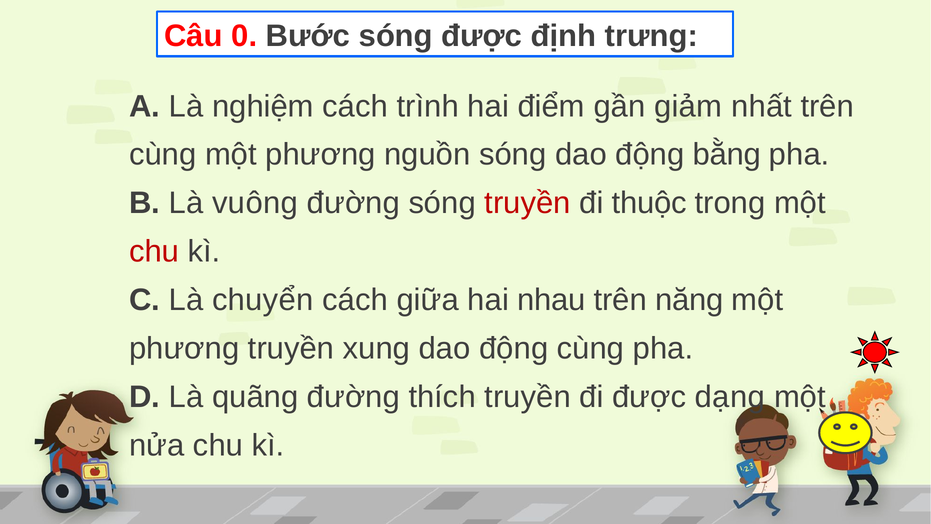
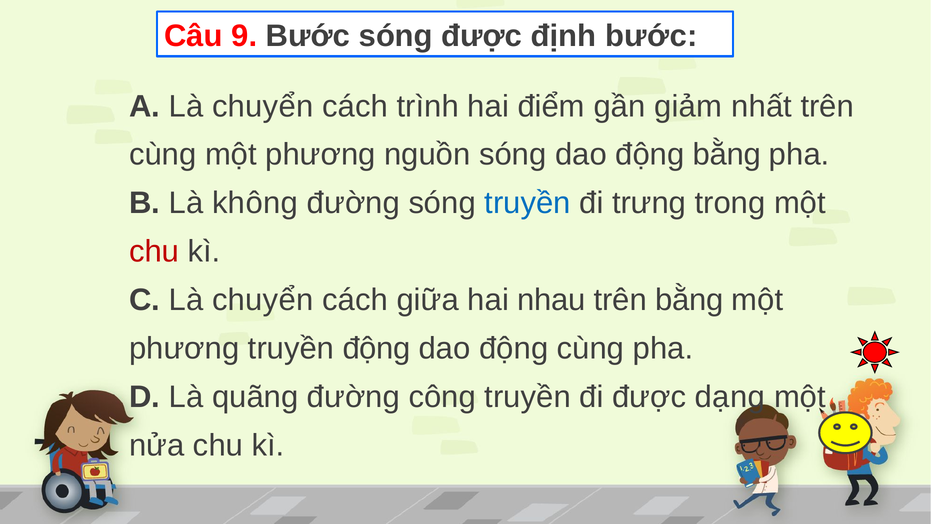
0: 0 -> 9
định trưng: trưng -> bước
A Là nghiệm: nghiệm -> chuyển
vuông: vuông -> không
truyền at (528, 203) colour: red -> blue
thuộc: thuộc -> trưng
trên năng: năng -> bằng
truyền xung: xung -> động
thích: thích -> công
